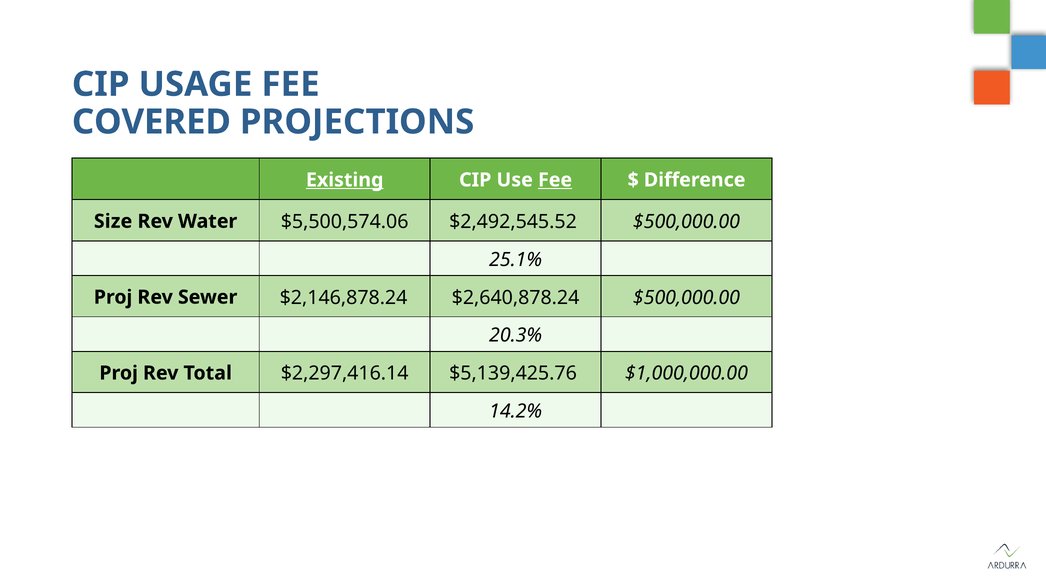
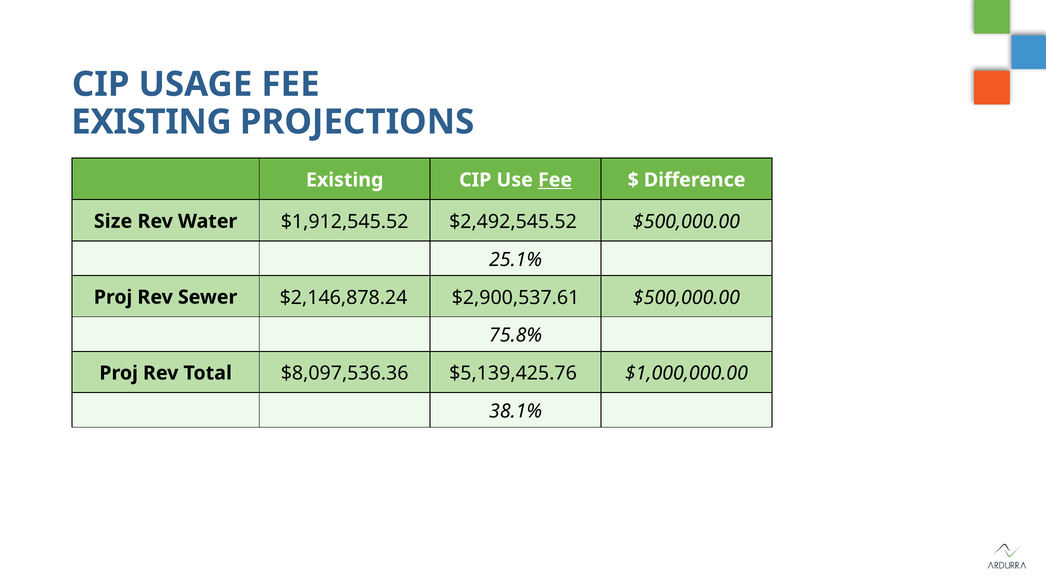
COVERED at (151, 122): COVERED -> EXISTING
Existing at (345, 180) underline: present -> none
$5,500,574.06: $5,500,574.06 -> $1,912,545.52
$2,640,878.24: $2,640,878.24 -> $2,900,537.61
20.3%: 20.3% -> 75.8%
$2,297,416.14: $2,297,416.14 -> $8,097,536.36
14.2%: 14.2% -> 38.1%
